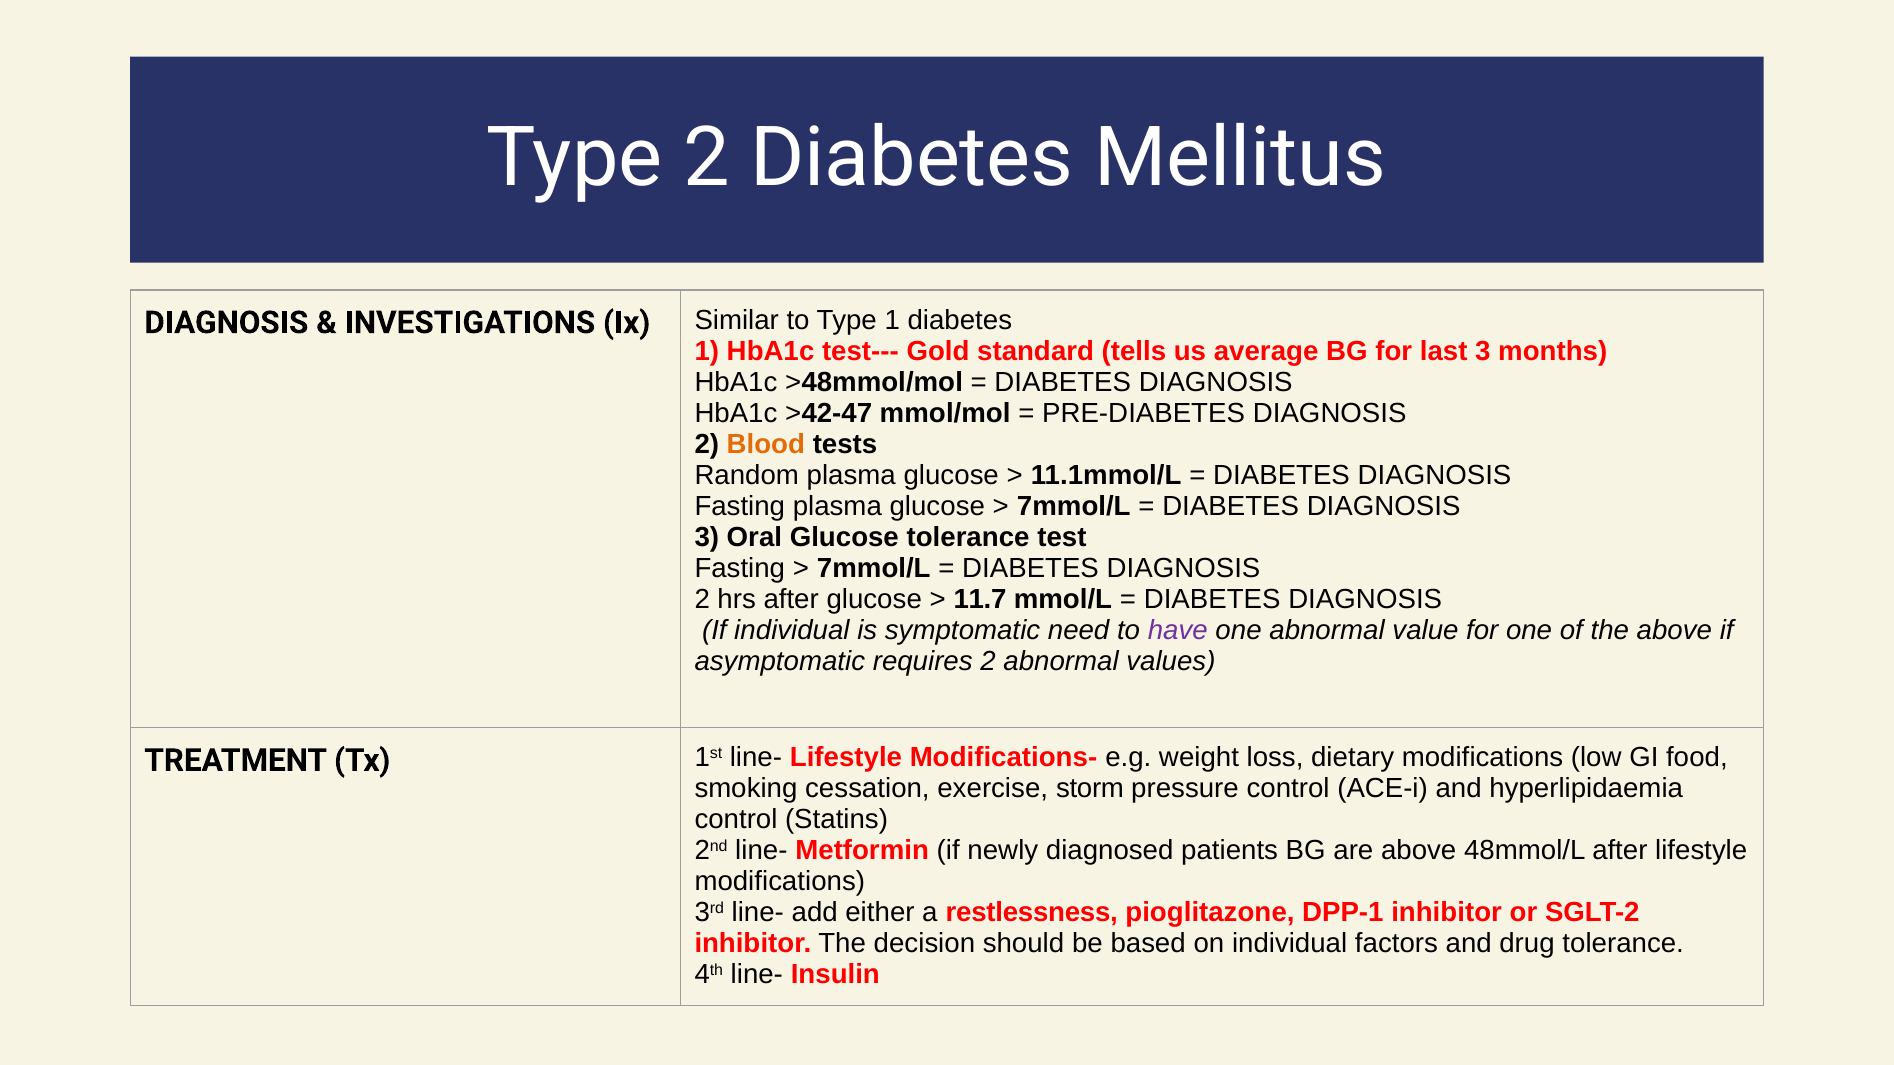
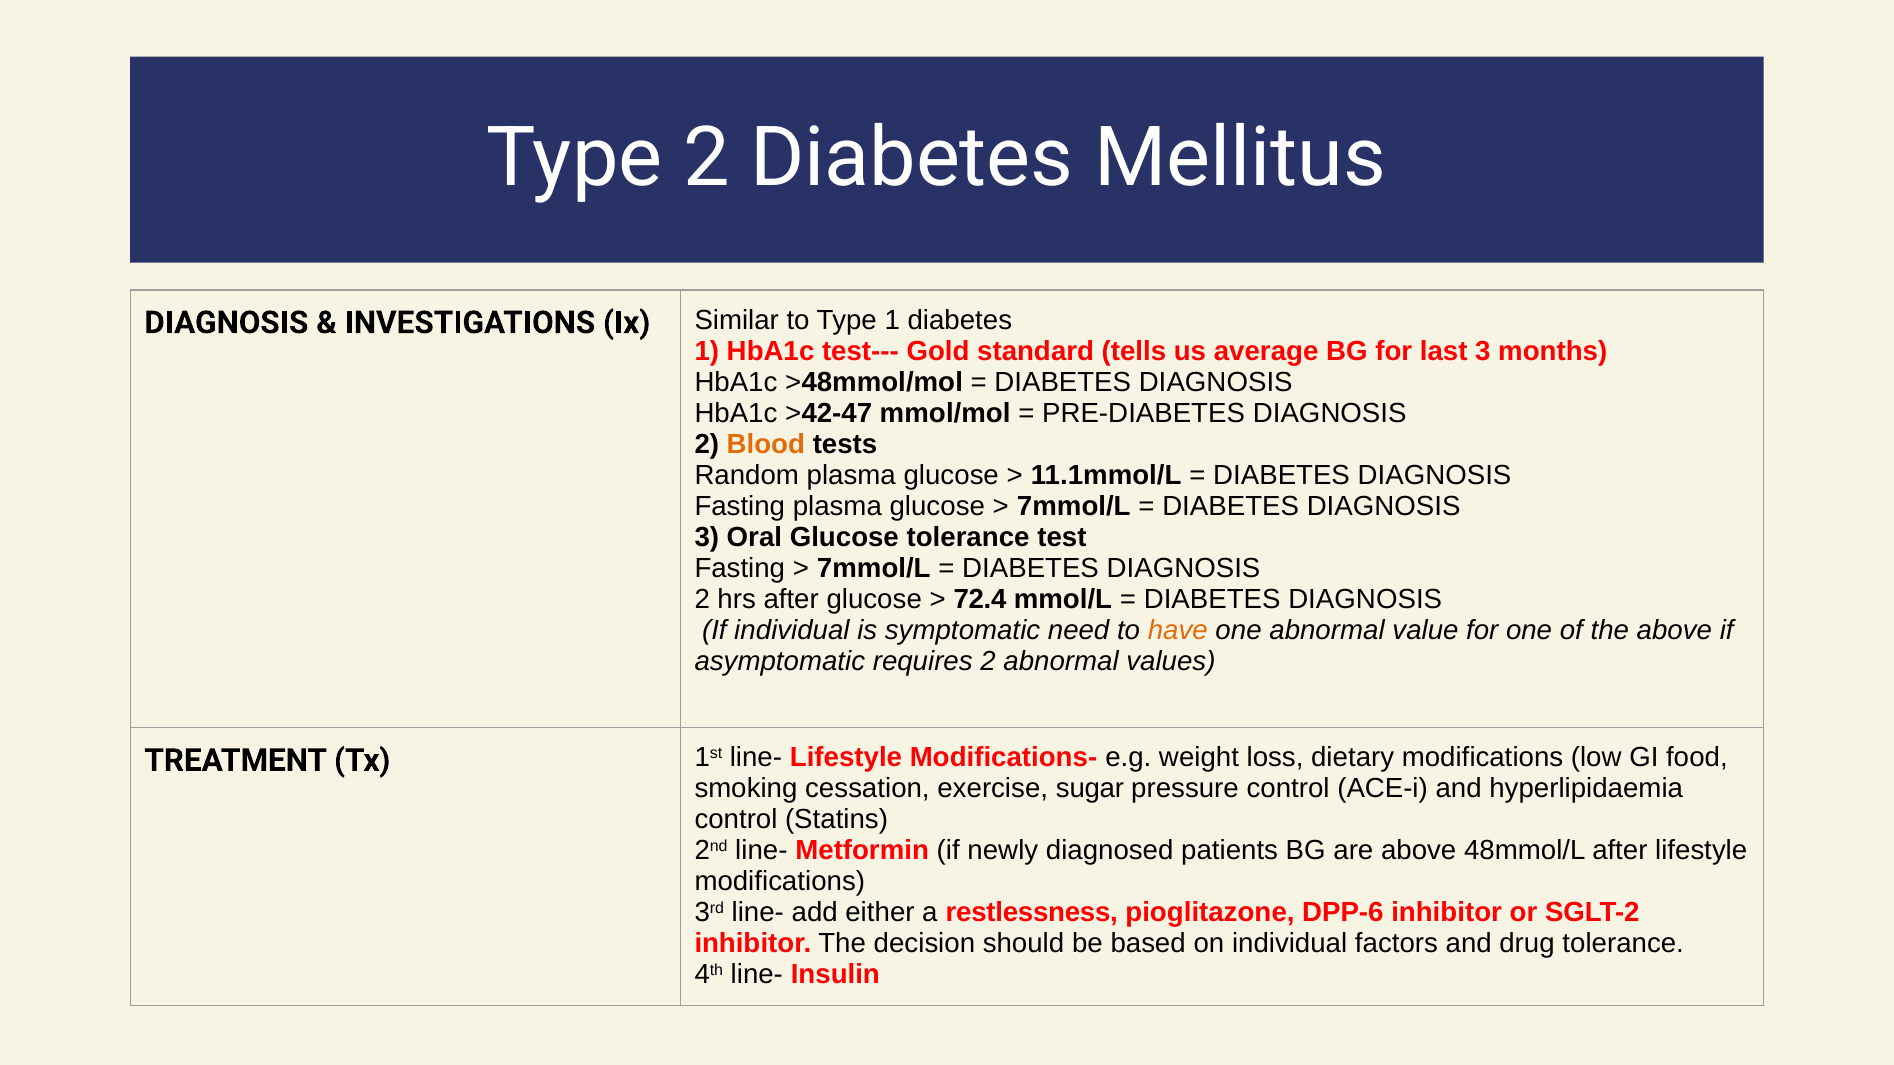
11.7: 11.7 -> 72.4
have colour: purple -> orange
storm: storm -> sugar
DPP-1: DPP-1 -> DPP-6
